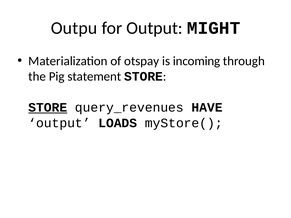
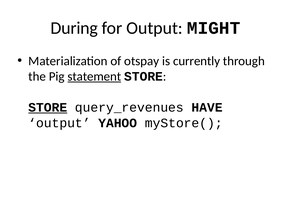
Outpu: Outpu -> During
incoming: incoming -> currently
statement underline: none -> present
LOADS: LOADS -> YAHOO
